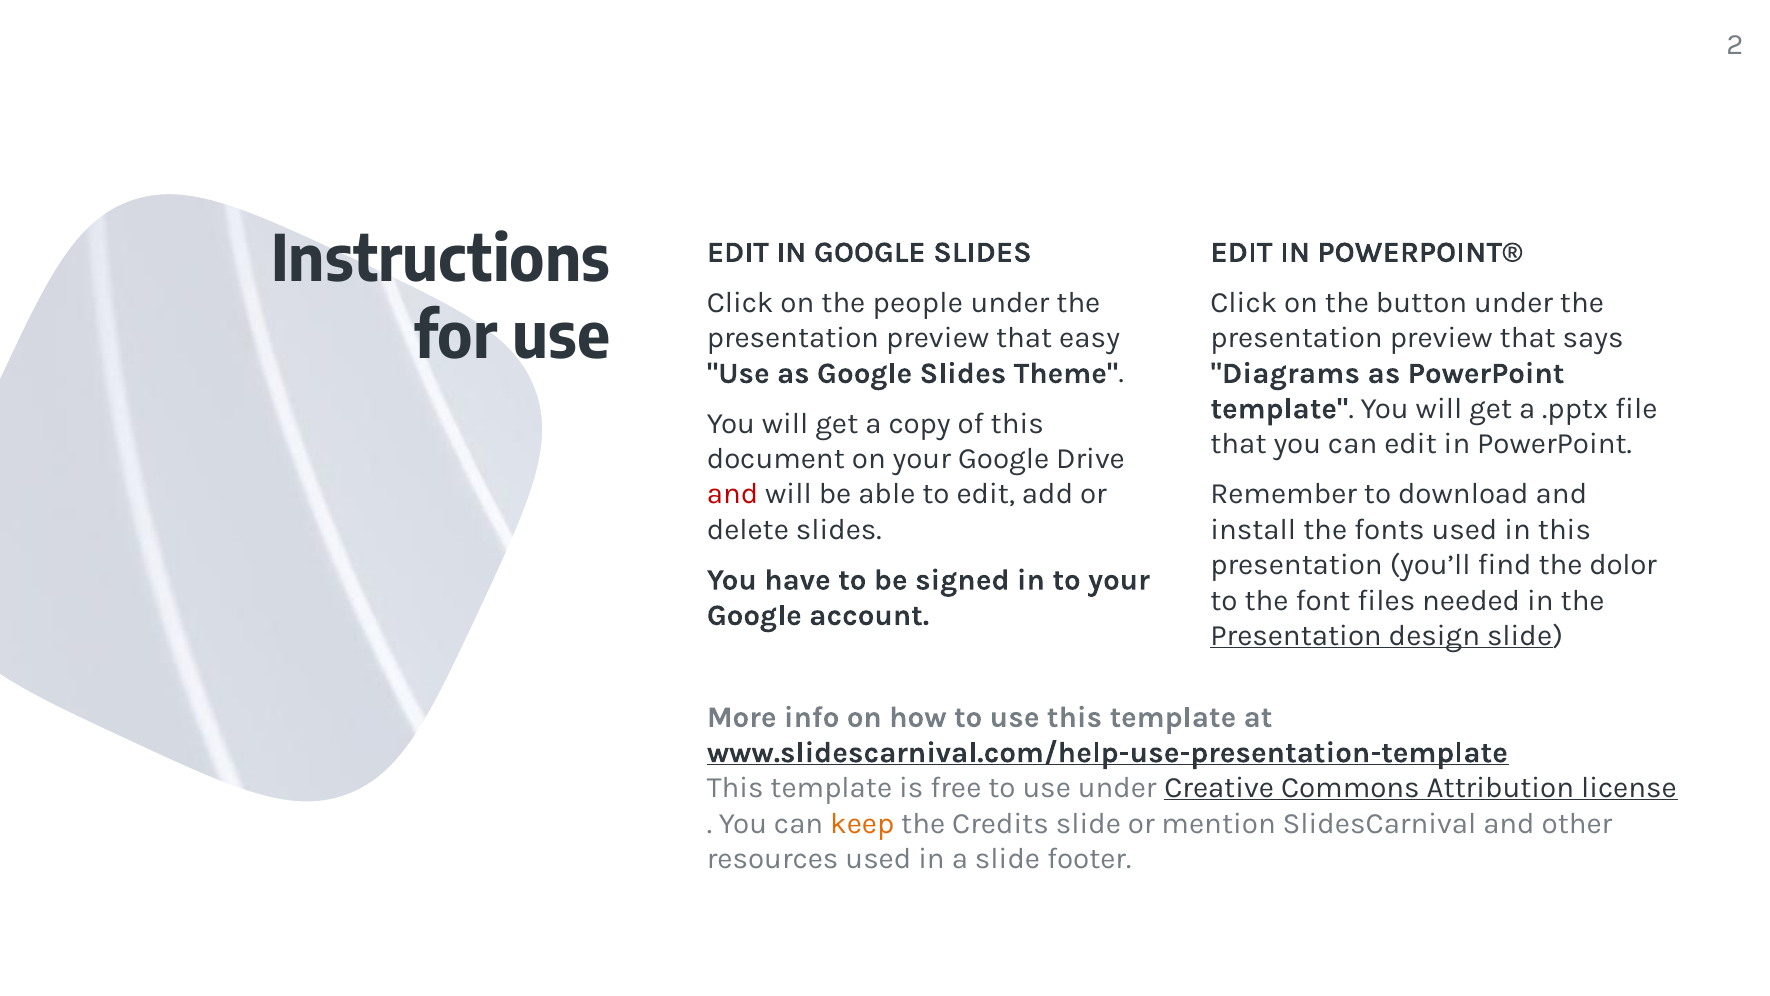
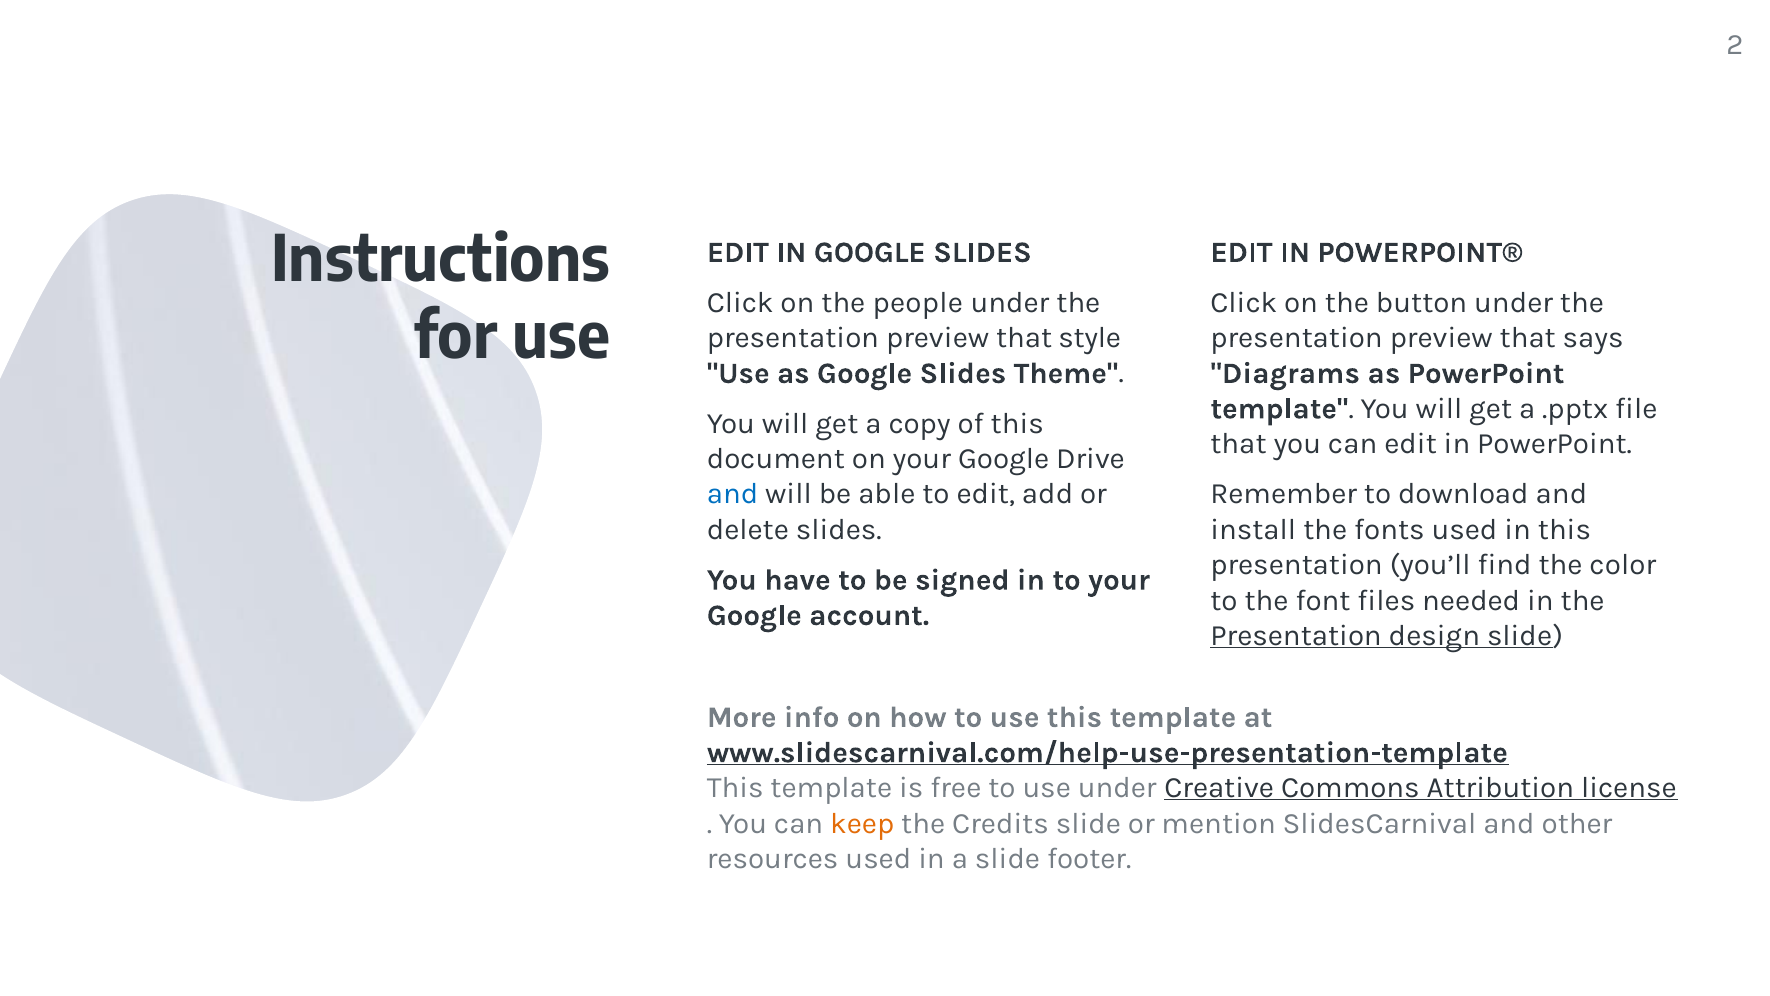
easy: easy -> style
and at (733, 494) colour: red -> blue
dolor: dolor -> color
